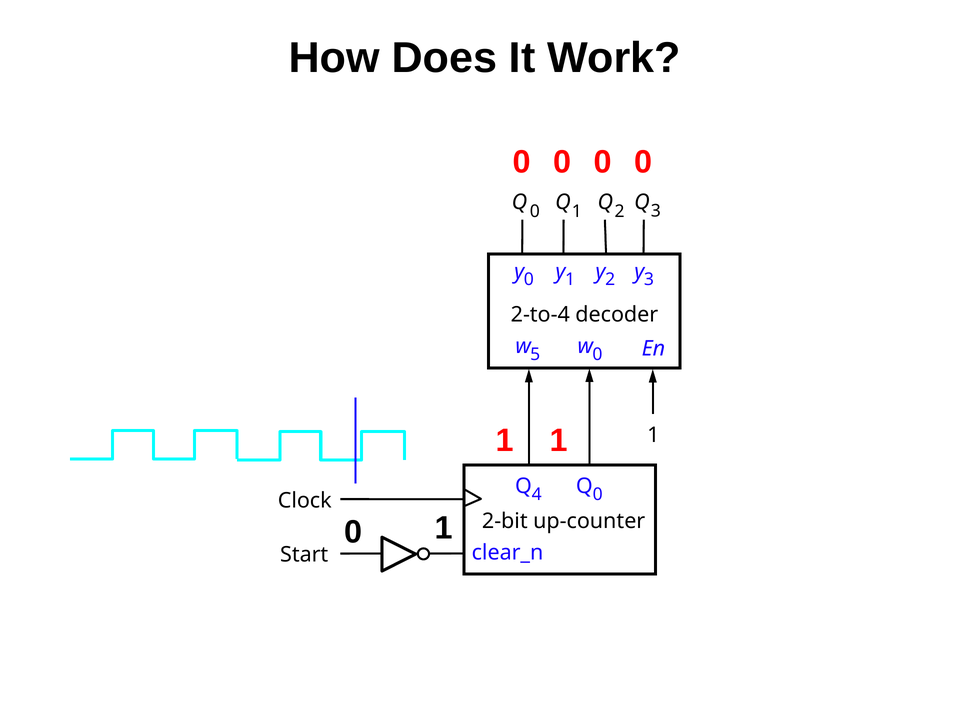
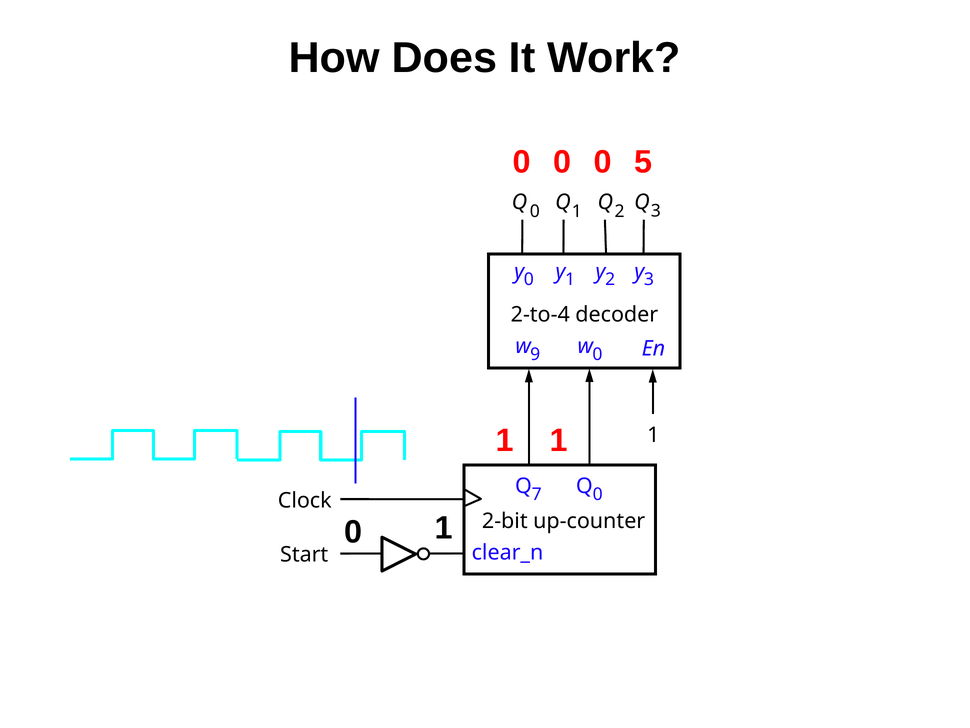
0 at (643, 162): 0 -> 5
5: 5 -> 9
4: 4 -> 7
